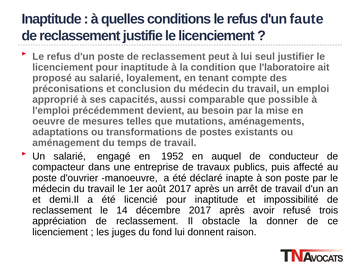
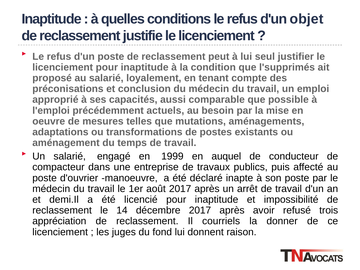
faute: faute -> objet
l'laboratoire: l'laboratoire -> l'supprimés
devient: devient -> actuels
1952: 1952 -> 1999
obstacle: obstacle -> courriels
